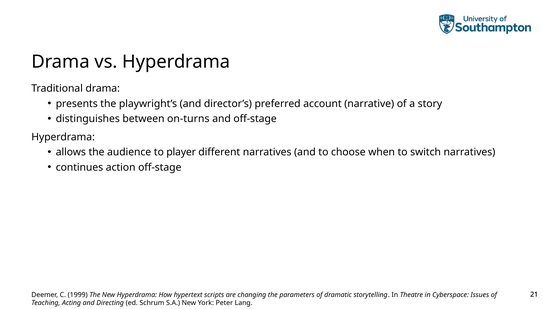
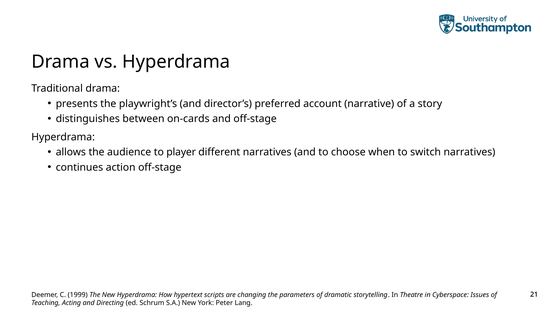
on-turns: on-turns -> on-cards
